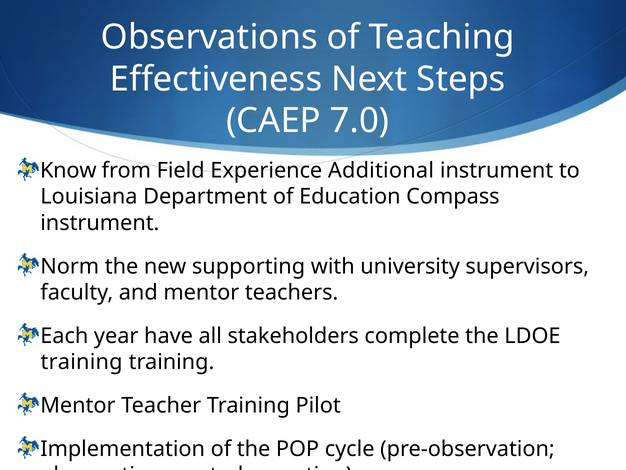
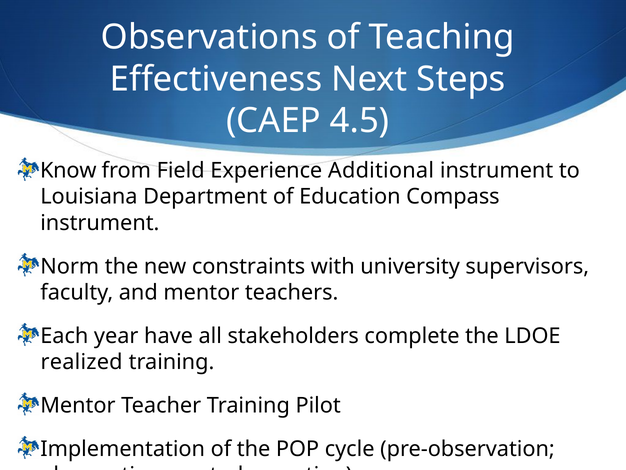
7.0: 7.0 -> 4.5
supporting: supporting -> constraints
training at (82, 362): training -> realized
